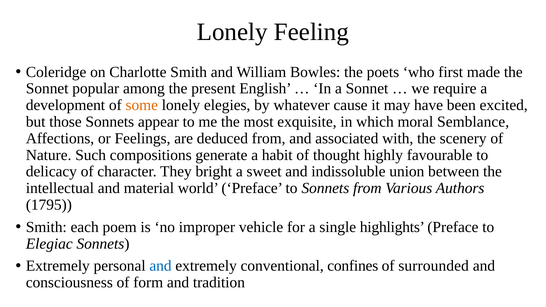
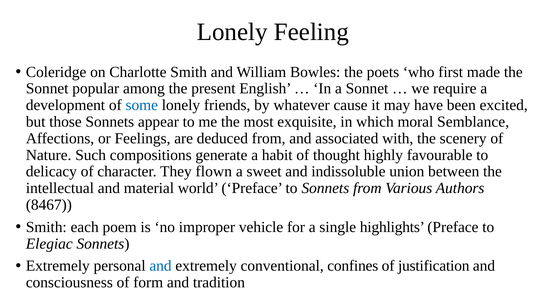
some colour: orange -> blue
elegies: elegies -> friends
bright: bright -> flown
1795: 1795 -> 8467
surrounded: surrounded -> justification
